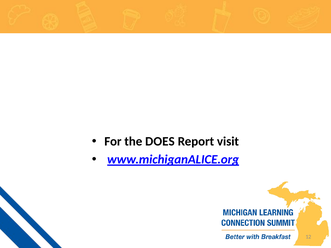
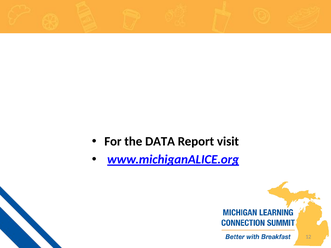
DOES: DOES -> DATA
